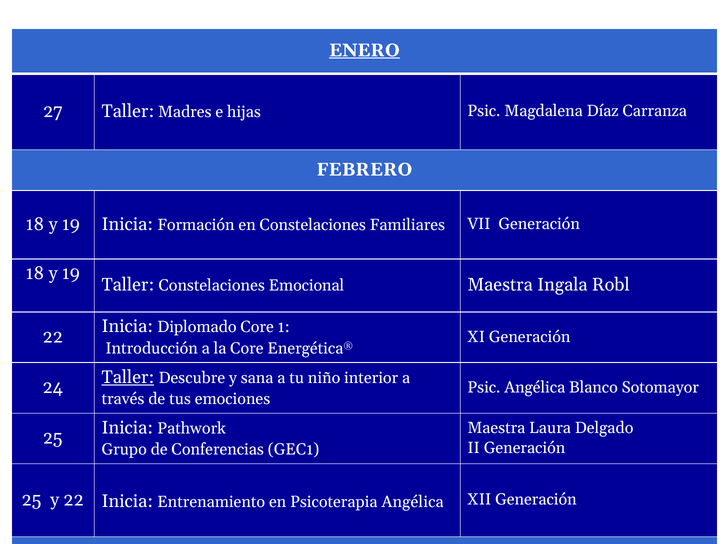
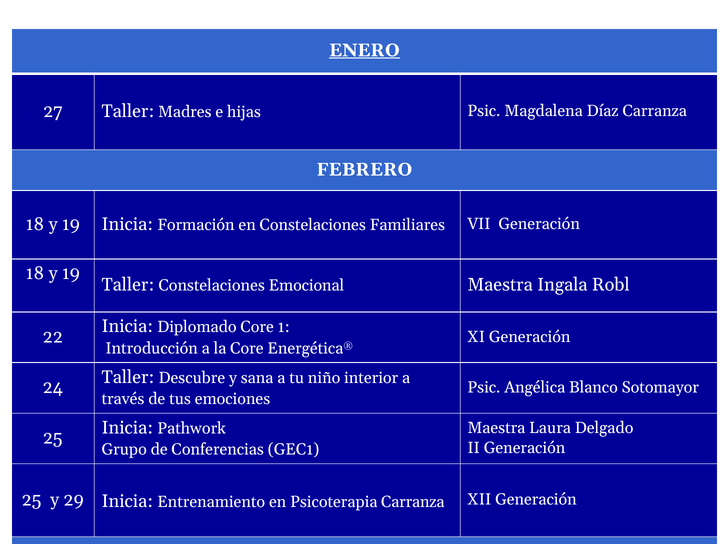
Taller at (128, 377) underline: present -> none
y 22: 22 -> 29
Psicoterapia Angélica: Angélica -> Carranza
